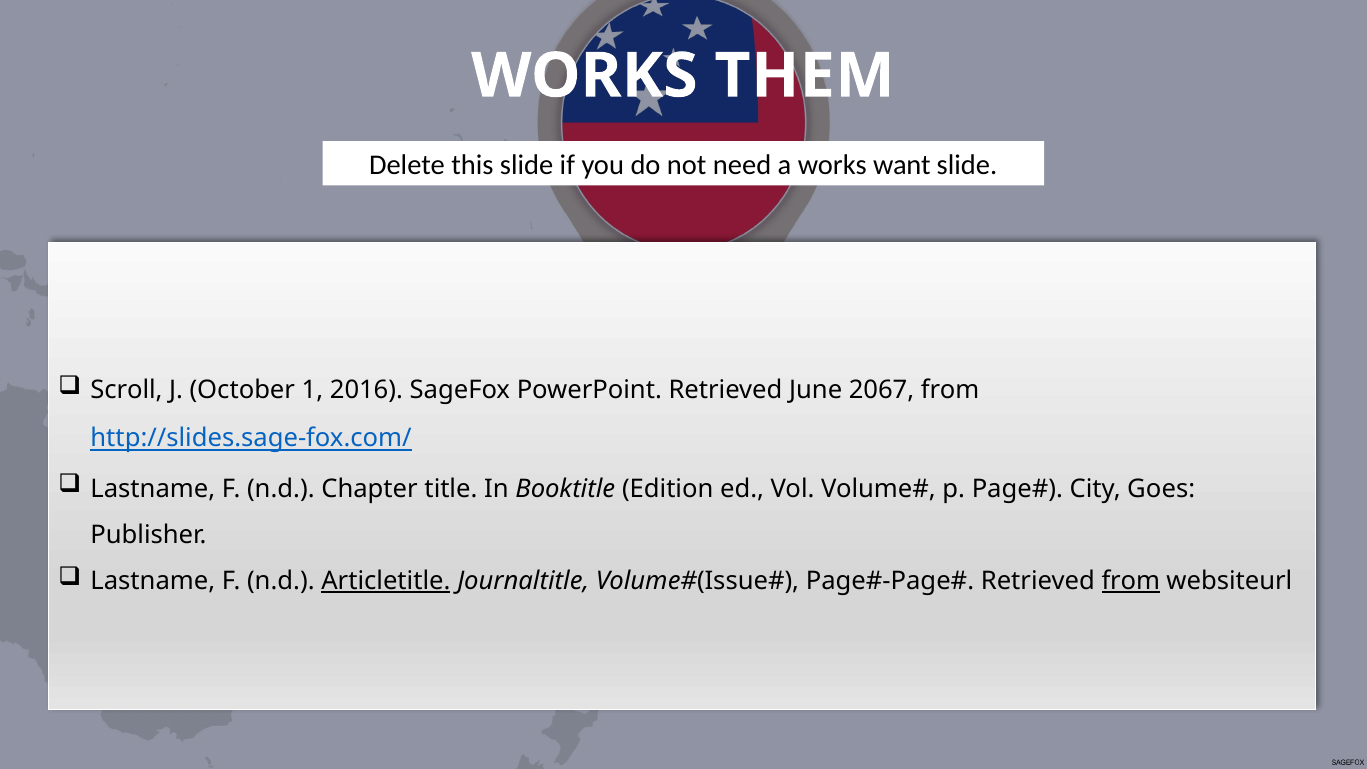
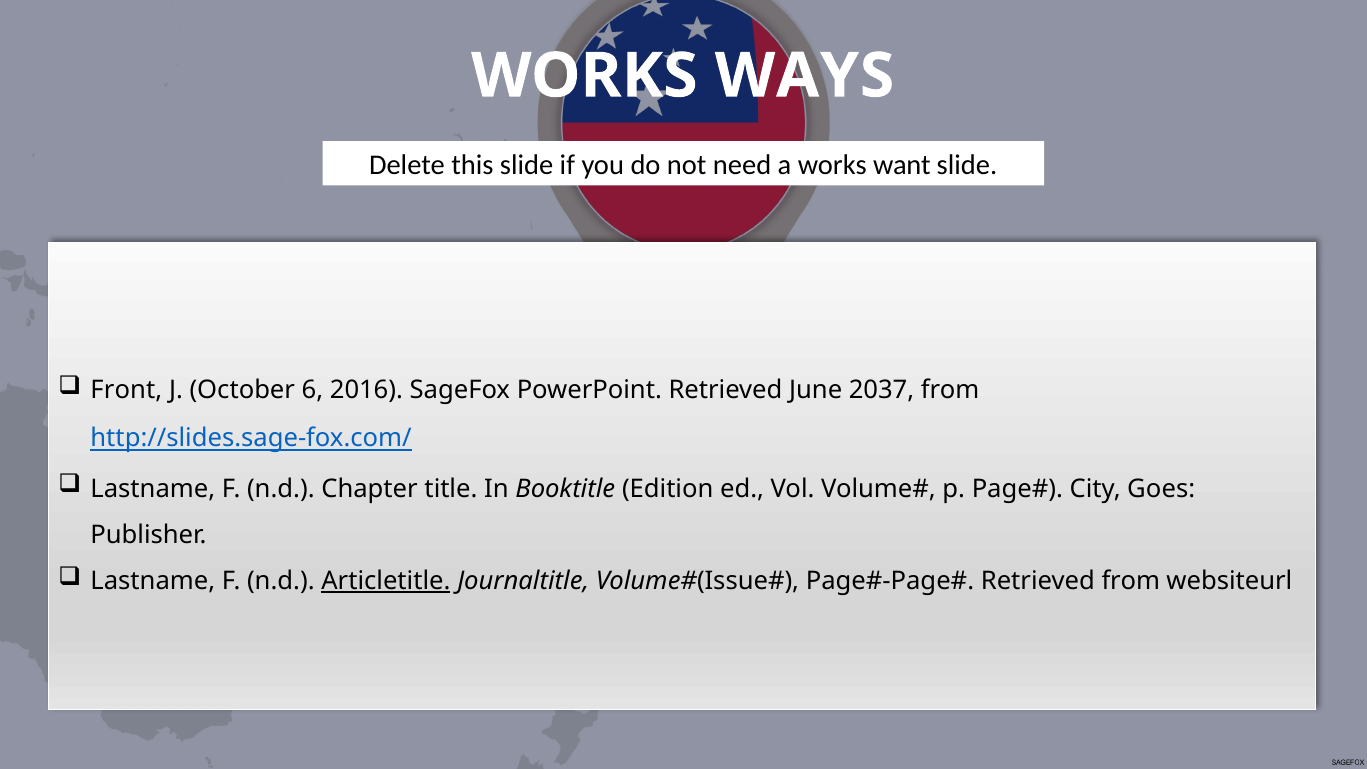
THEM: THEM -> WAYS
Scroll: Scroll -> Front
1: 1 -> 6
2067: 2067 -> 2037
from at (1131, 581) underline: present -> none
